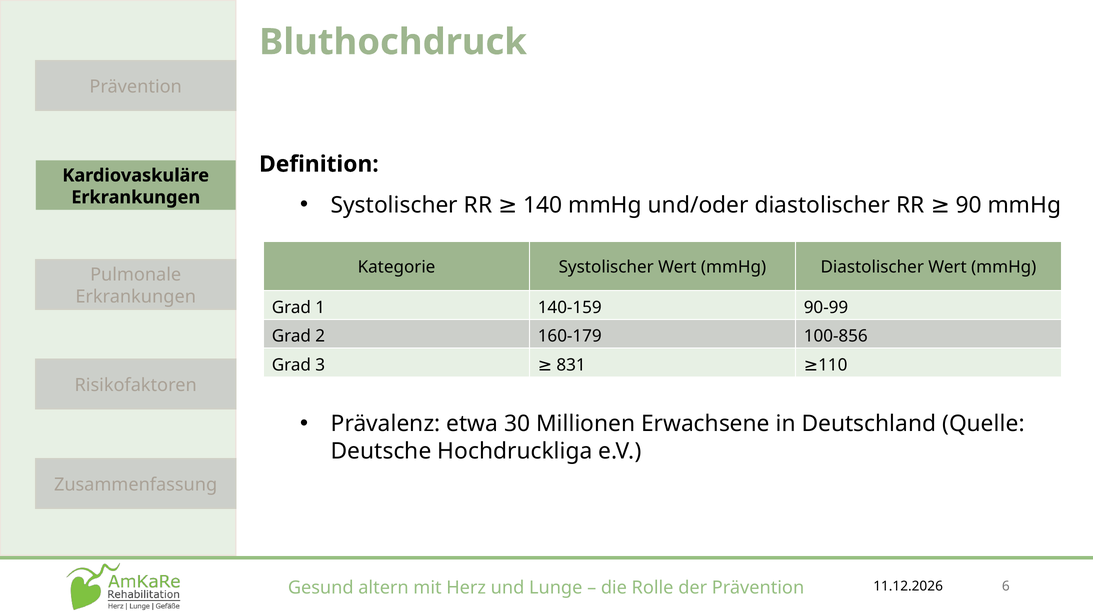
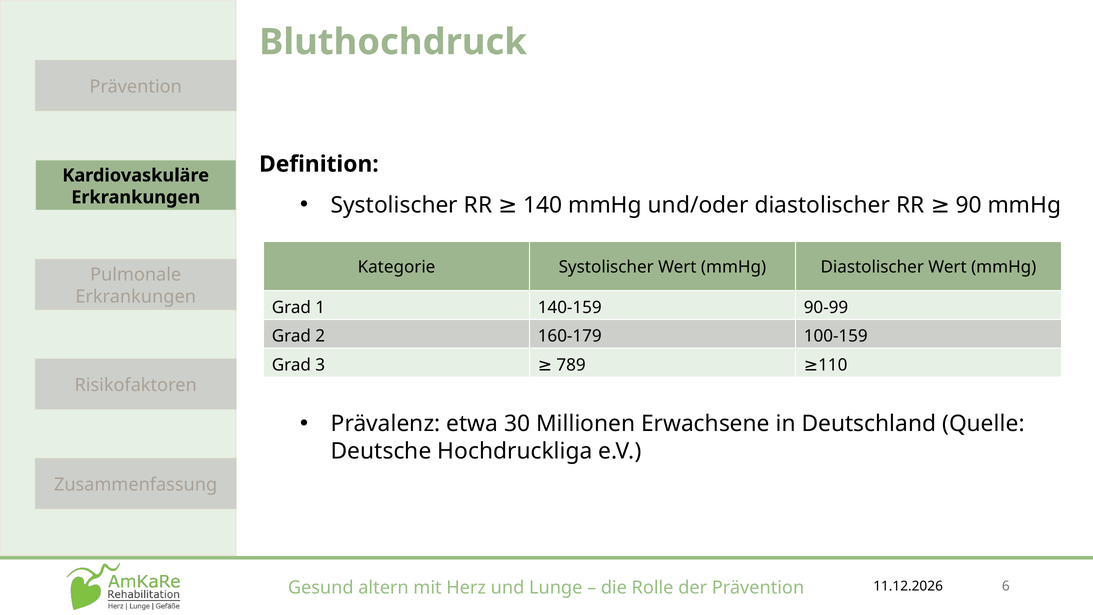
100-856: 100-856 -> 100-159
831: 831 -> 789
